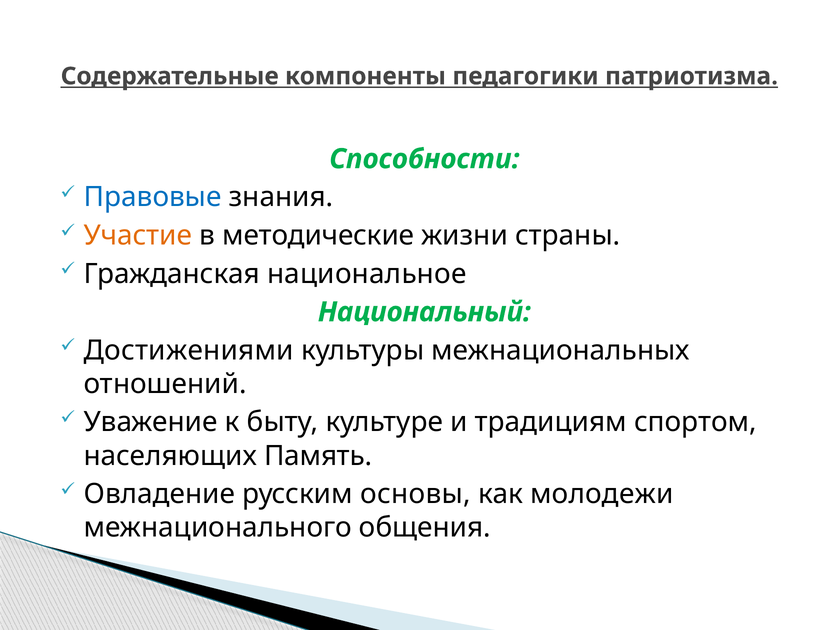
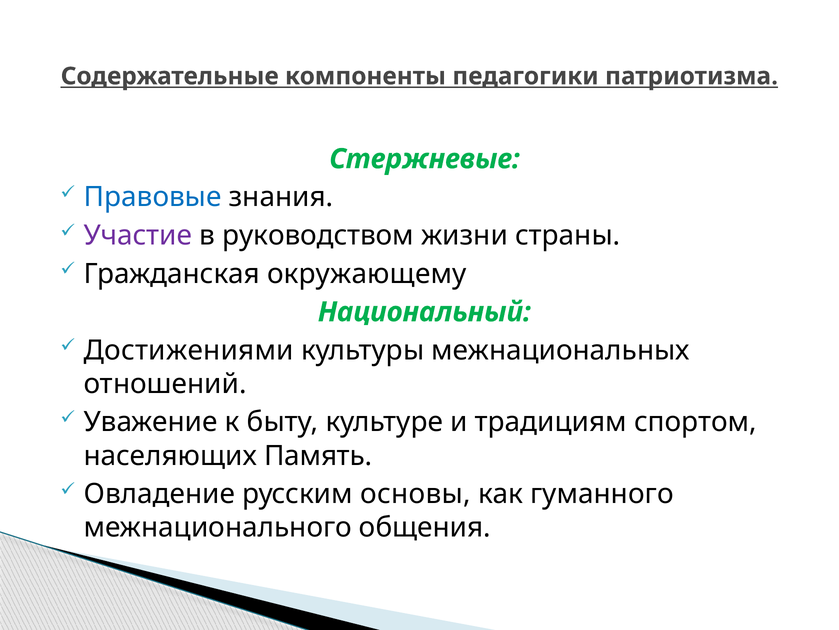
Способности: Способности -> Стержневые
Участие colour: orange -> purple
методические: методические -> руководством
национальное: национальное -> окружающему
молодежи: молодежи -> гуманного
